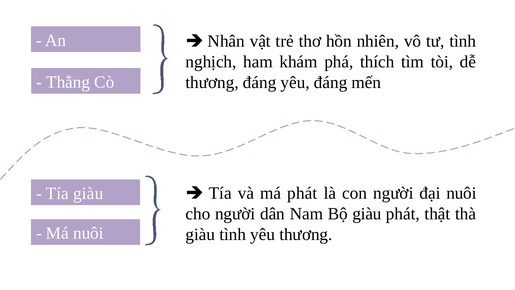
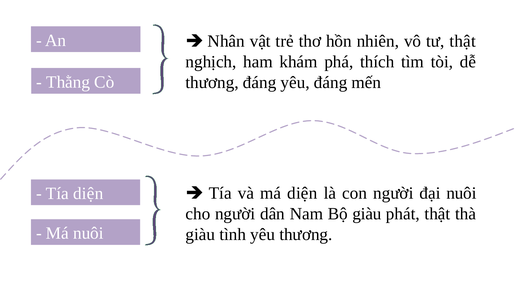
tư tình: tình -> thật
Tía giàu: giàu -> diện
má phát: phát -> diện
